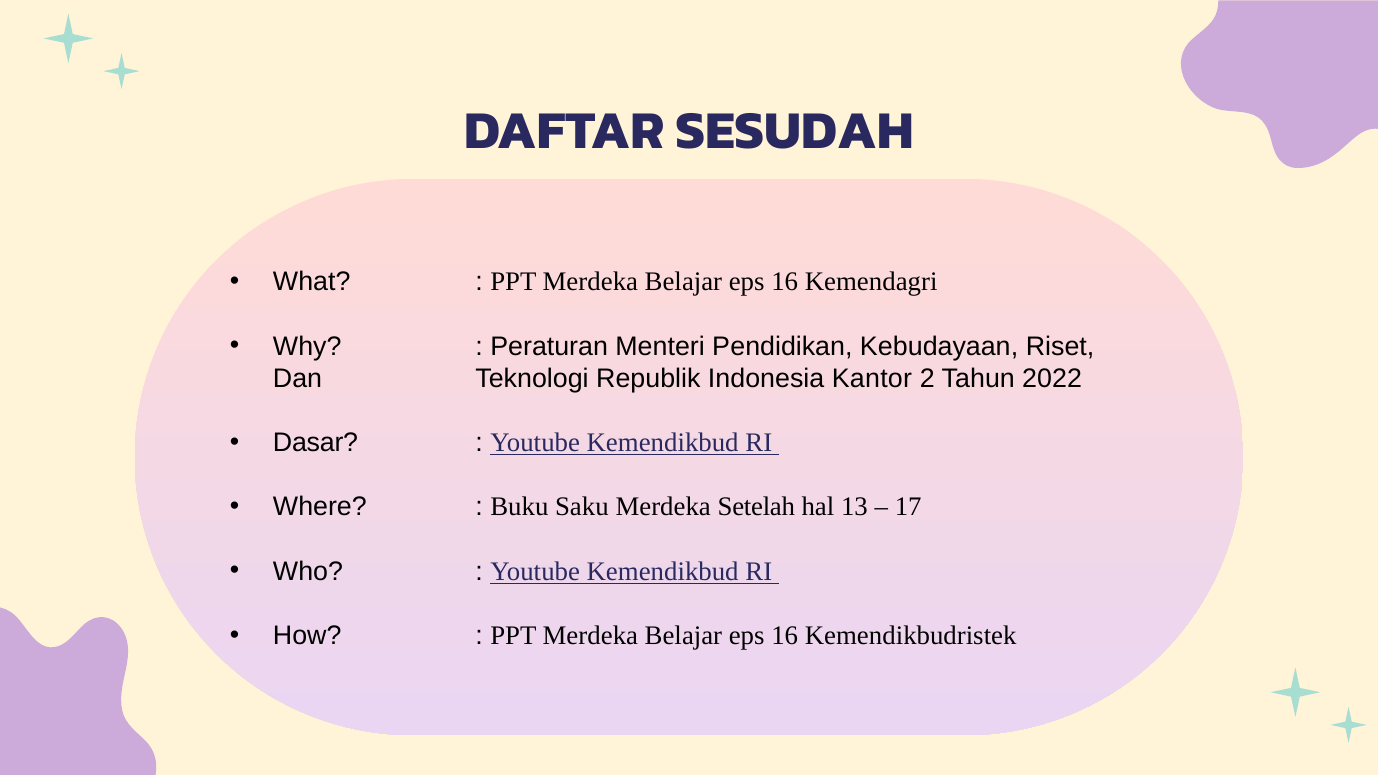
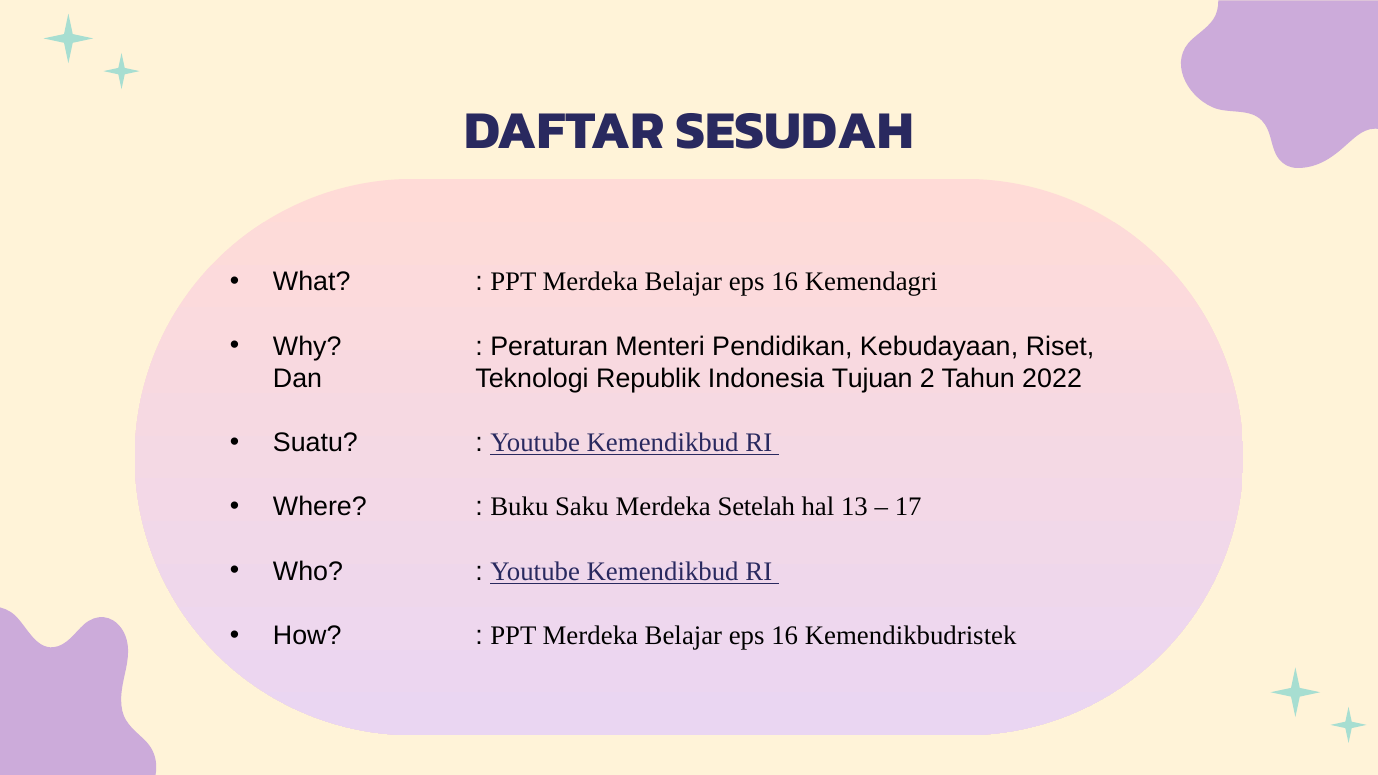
Kantor: Kantor -> Tujuan
Dasar: Dasar -> Suatu
